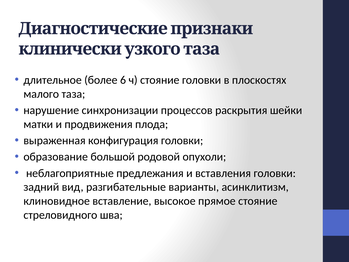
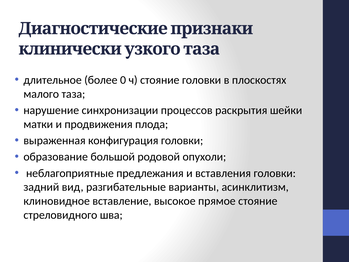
6: 6 -> 0
